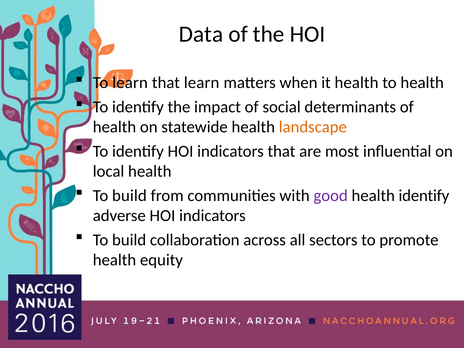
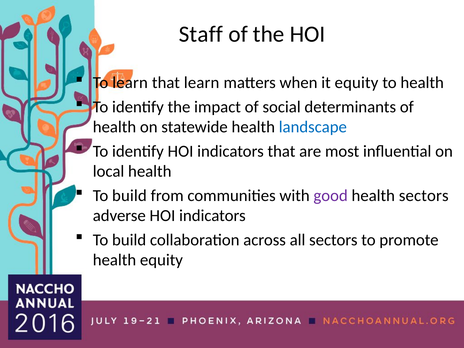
Data: Data -> Staff
it health: health -> equity
landscape colour: orange -> blue
health identify: identify -> sectors
